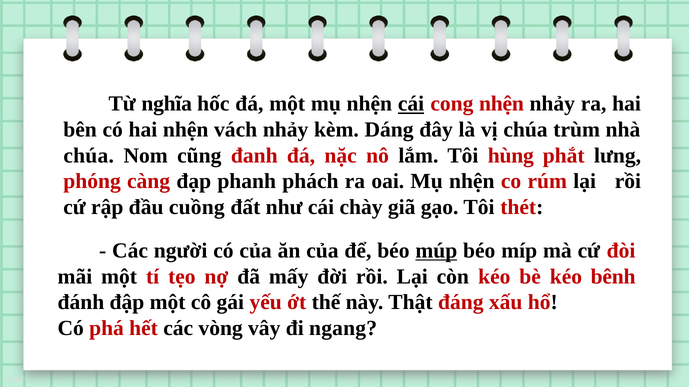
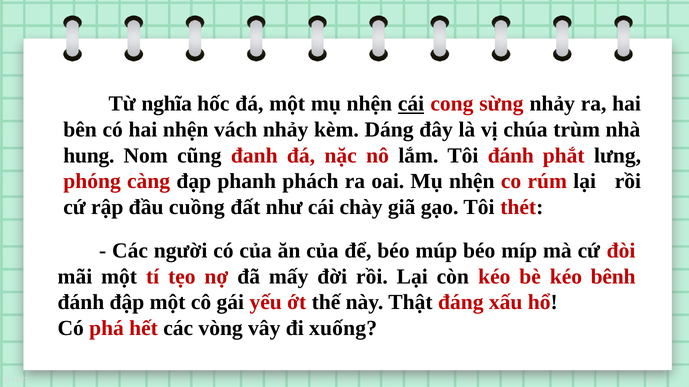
cong nhện: nhện -> sừng
chúa at (89, 156): chúa -> hung
Tôi hùng: hùng -> đánh
múp underline: present -> none
ngang: ngang -> xuống
